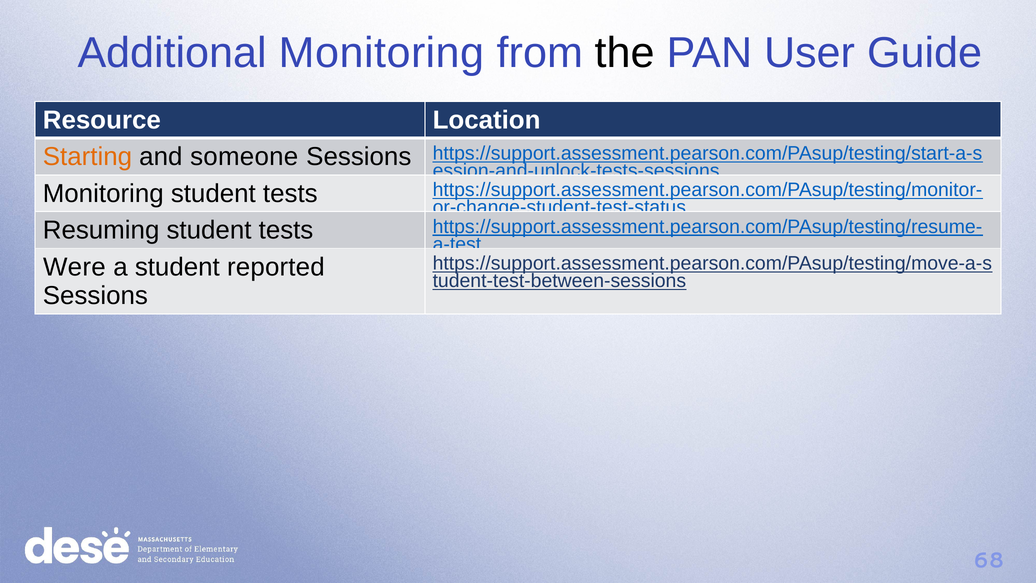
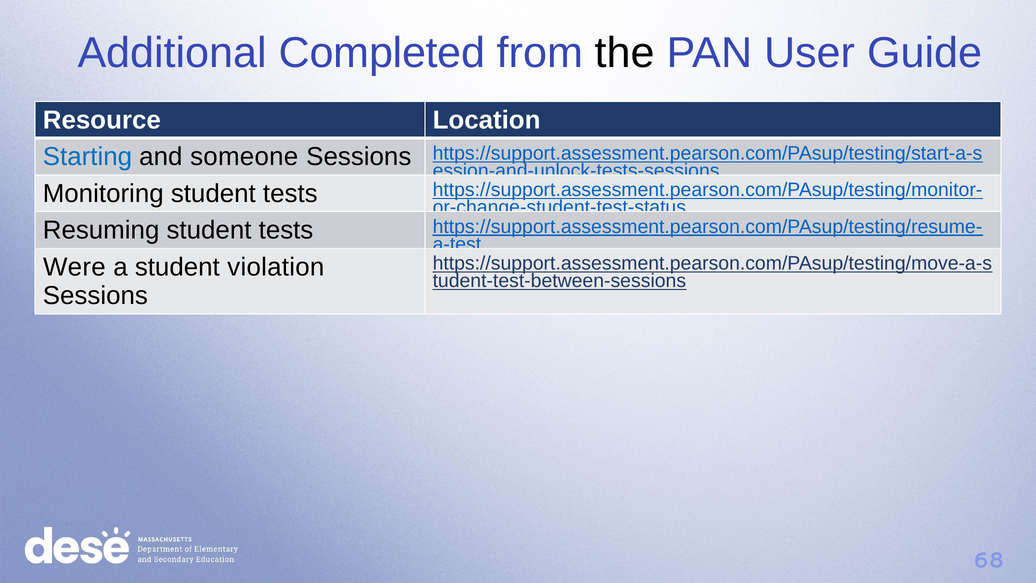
Additional Monitoring: Monitoring -> Completed
Starting colour: orange -> blue
reported: reported -> violation
